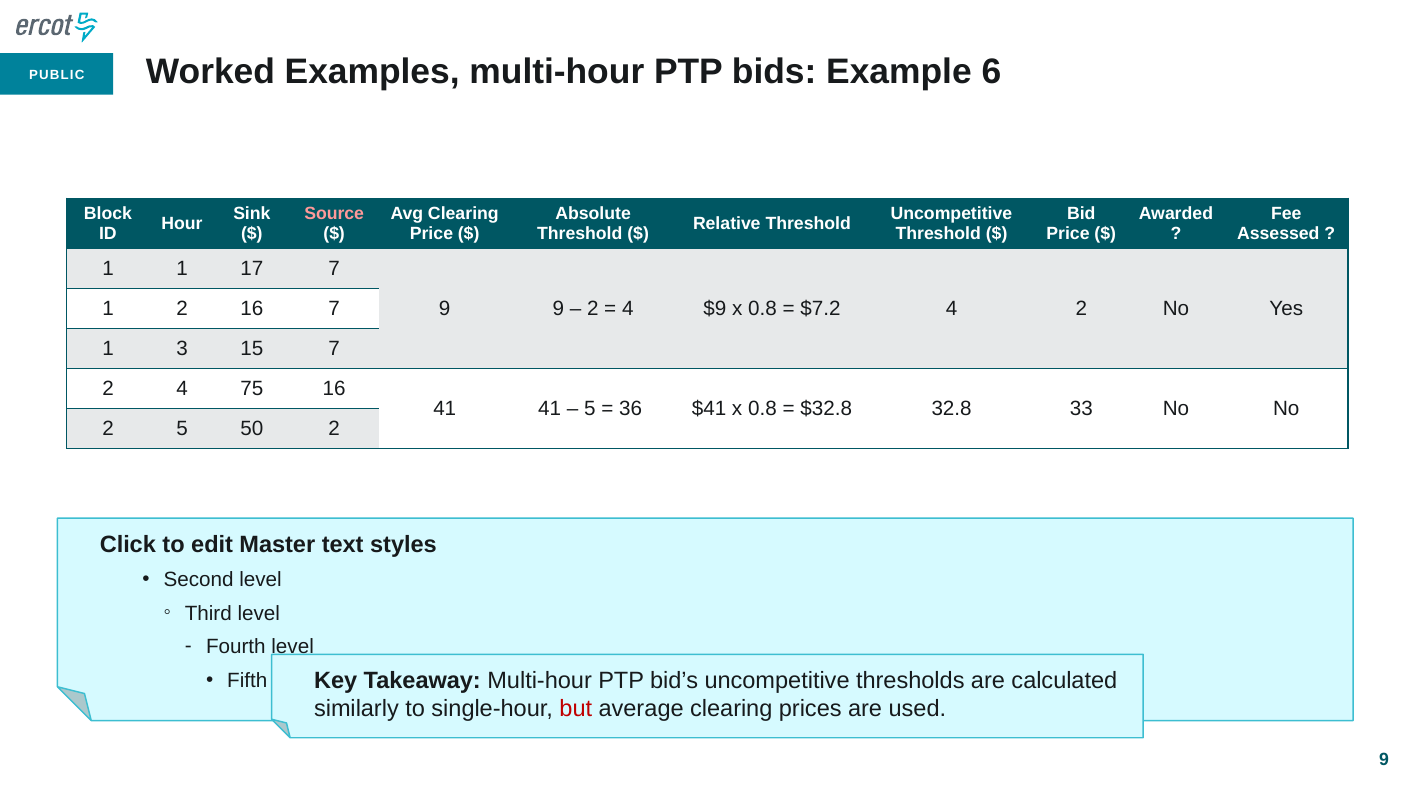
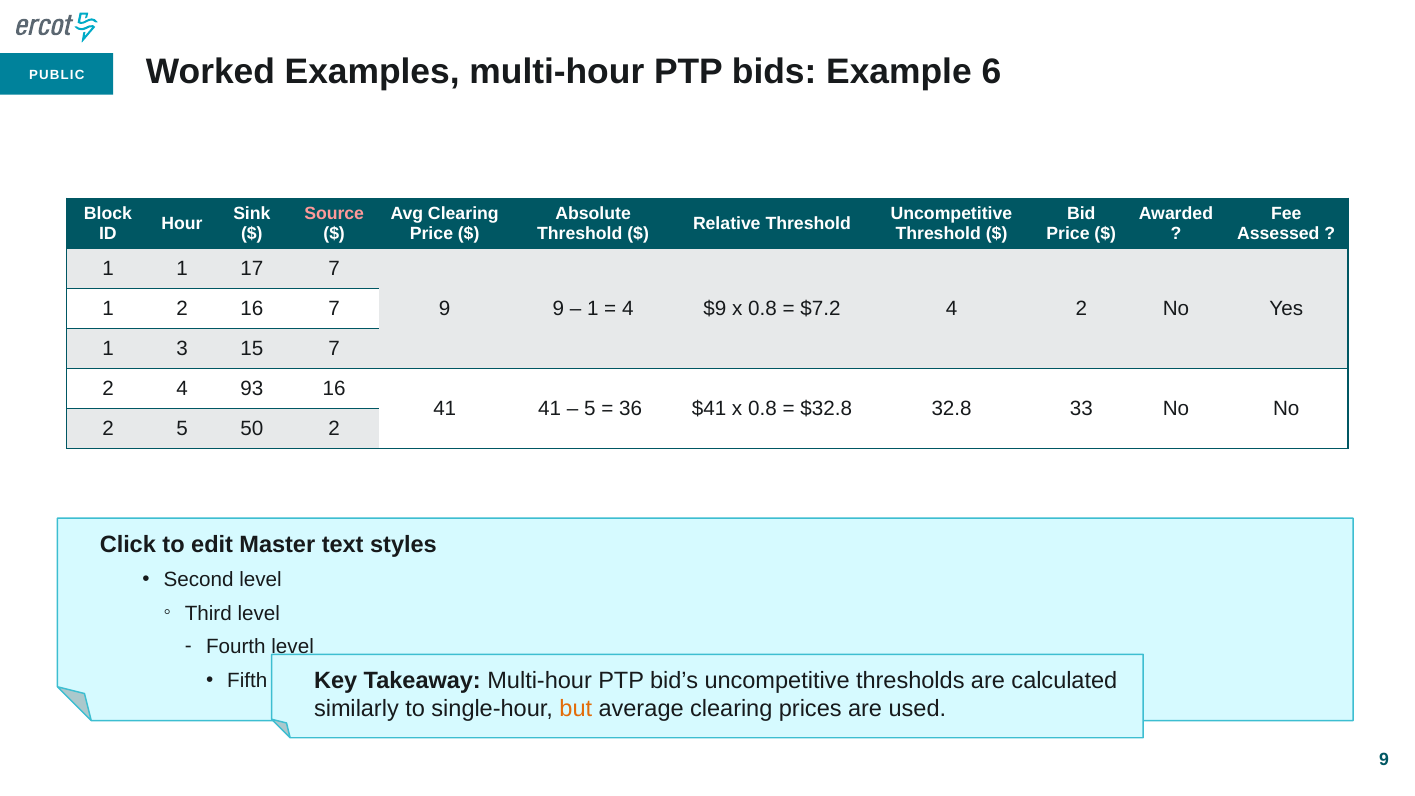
2 at (593, 309): 2 -> 1
75: 75 -> 93
but colour: red -> orange
